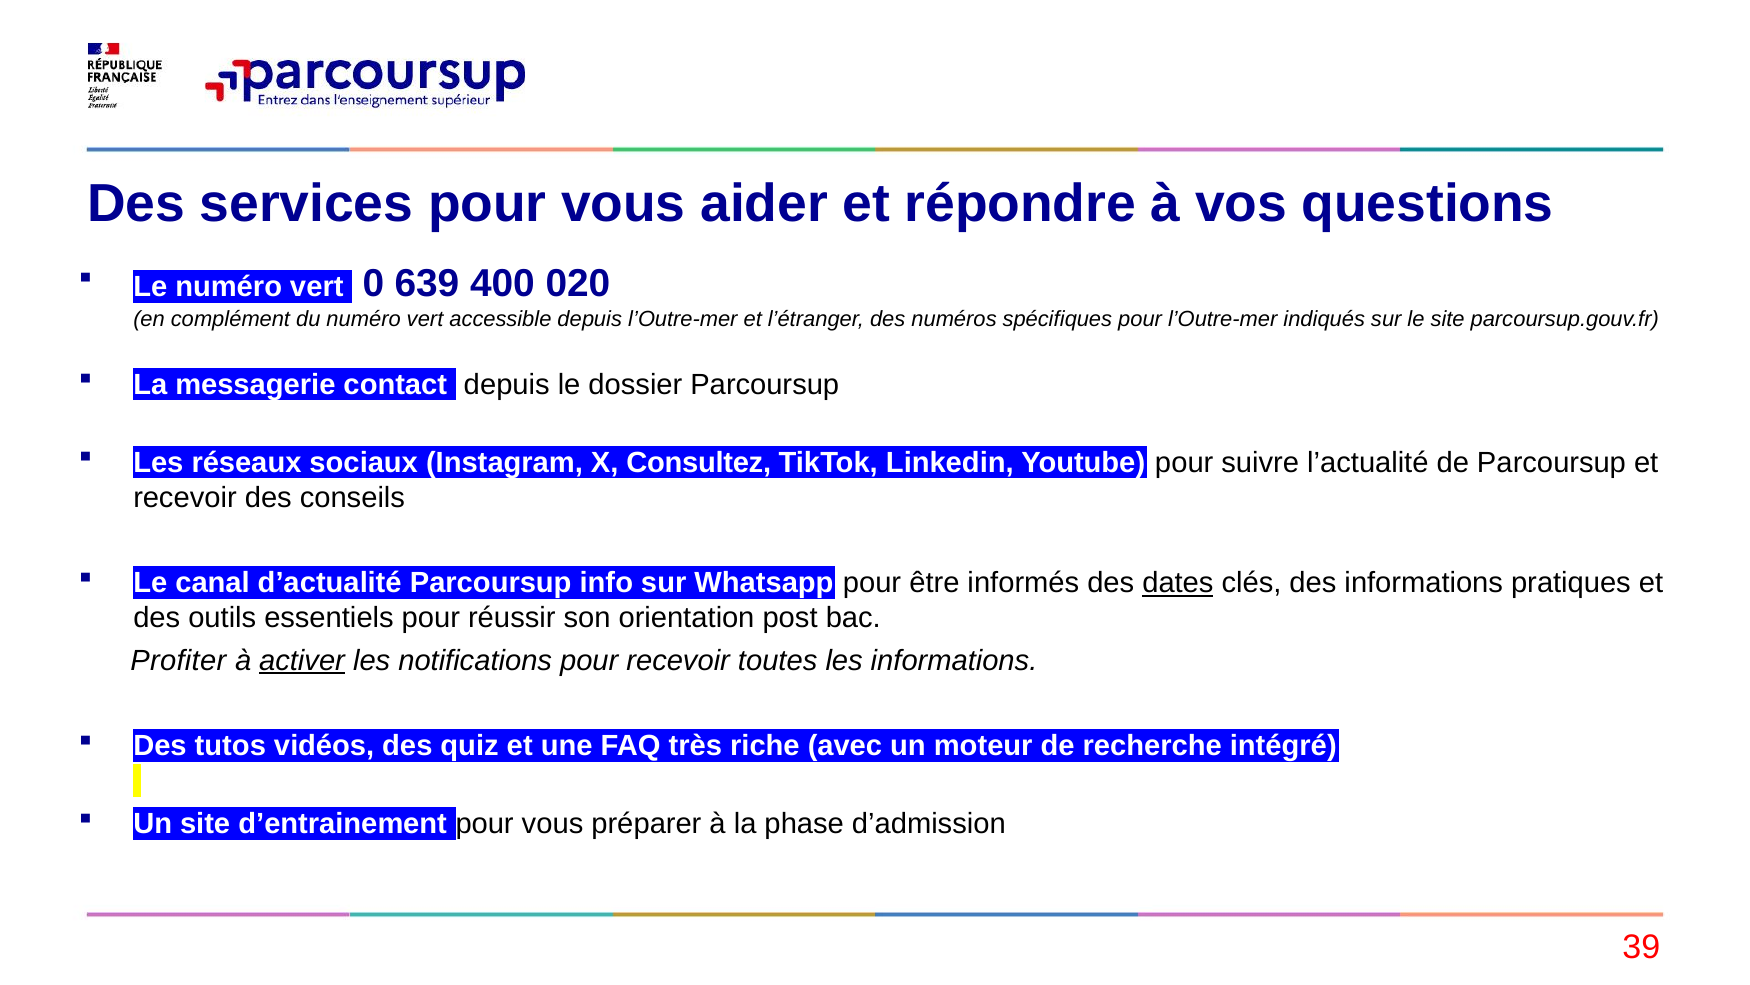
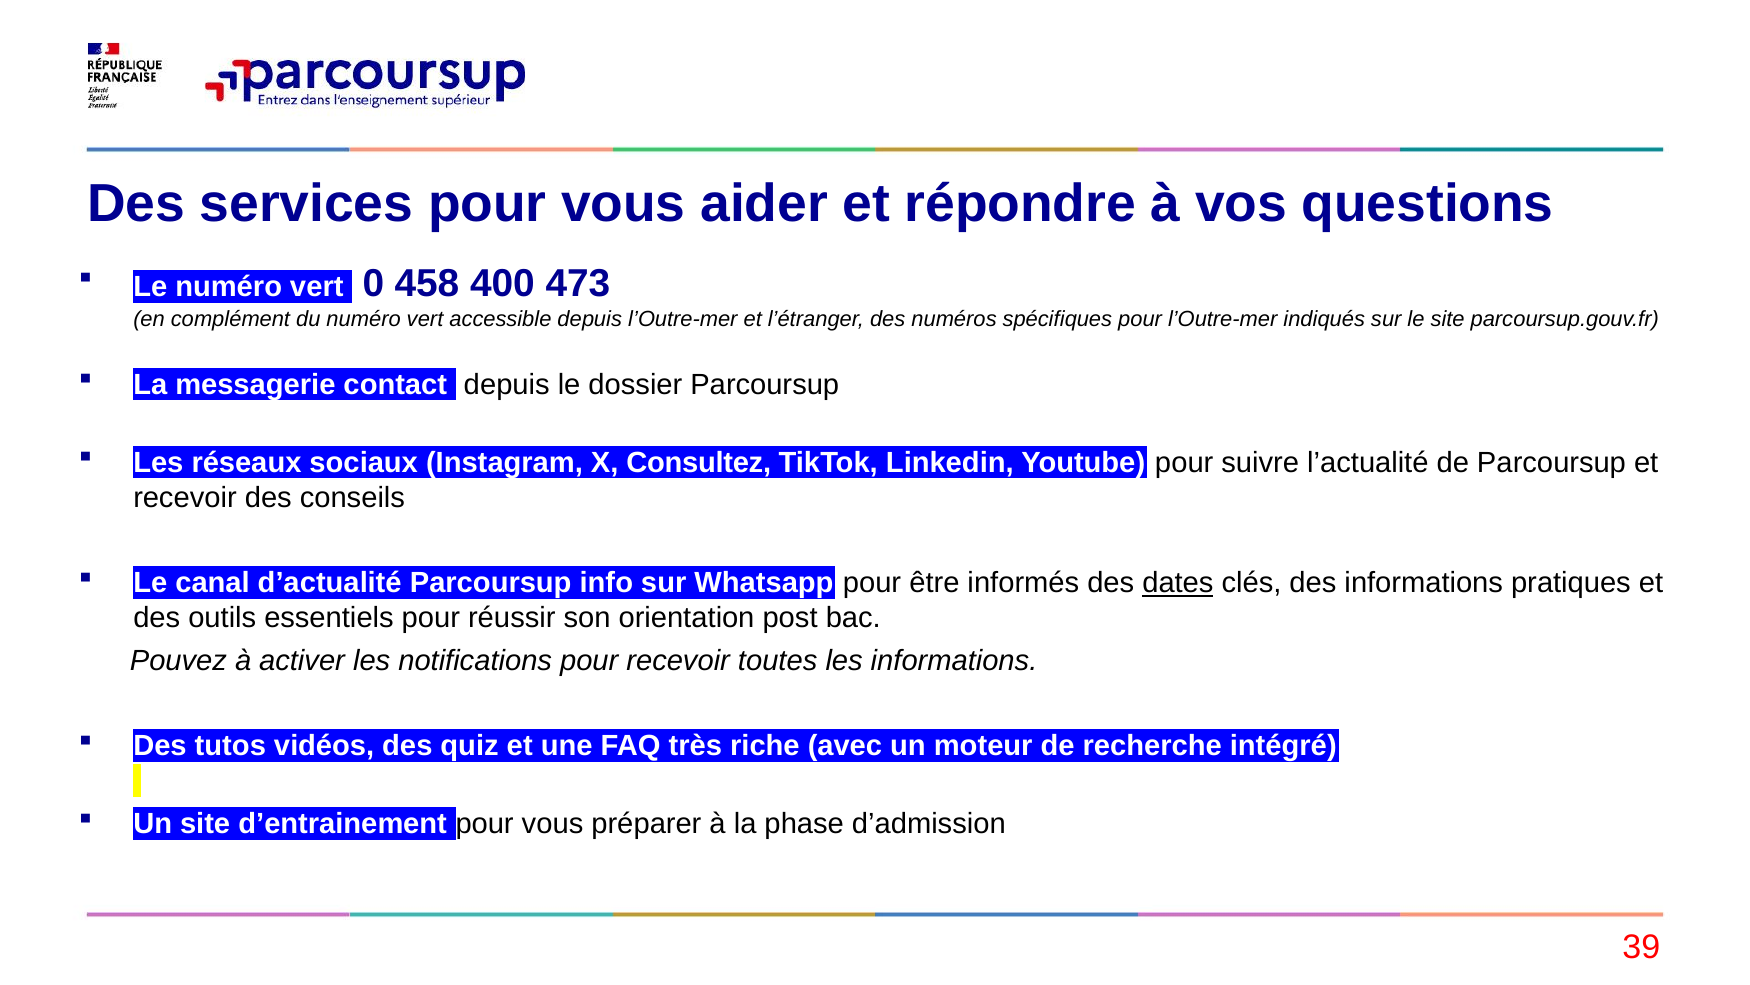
639: 639 -> 458
020: 020 -> 473
Profiter: Profiter -> Pouvez
activer underline: present -> none
